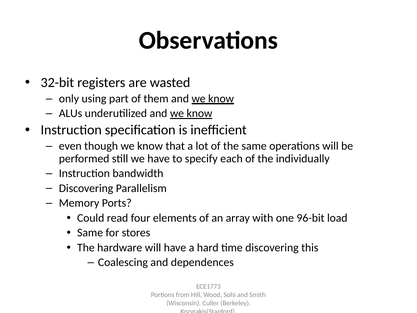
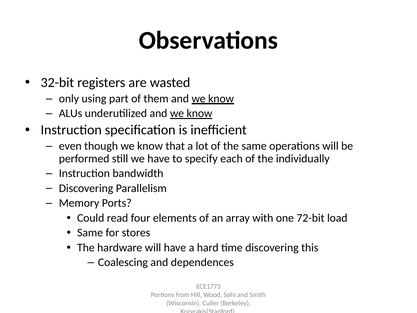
96-bit: 96-bit -> 72-bit
